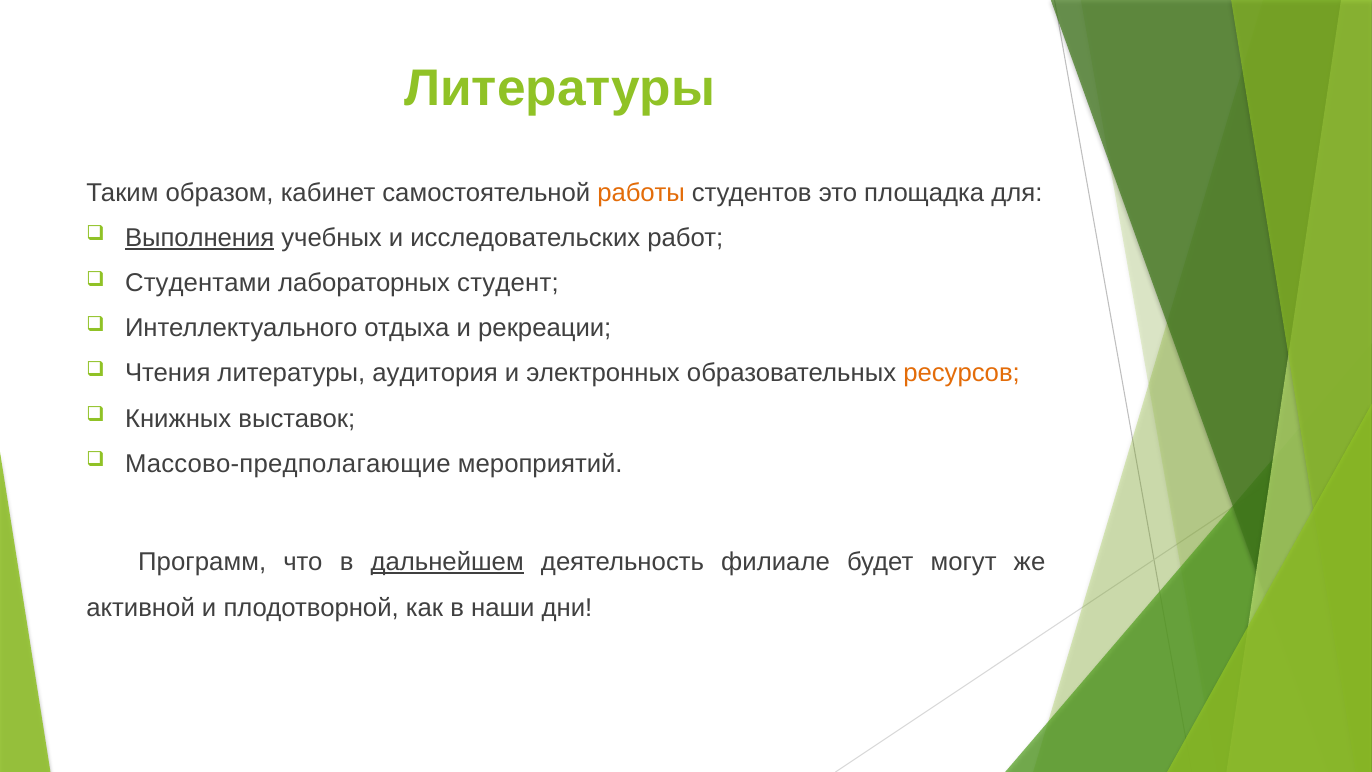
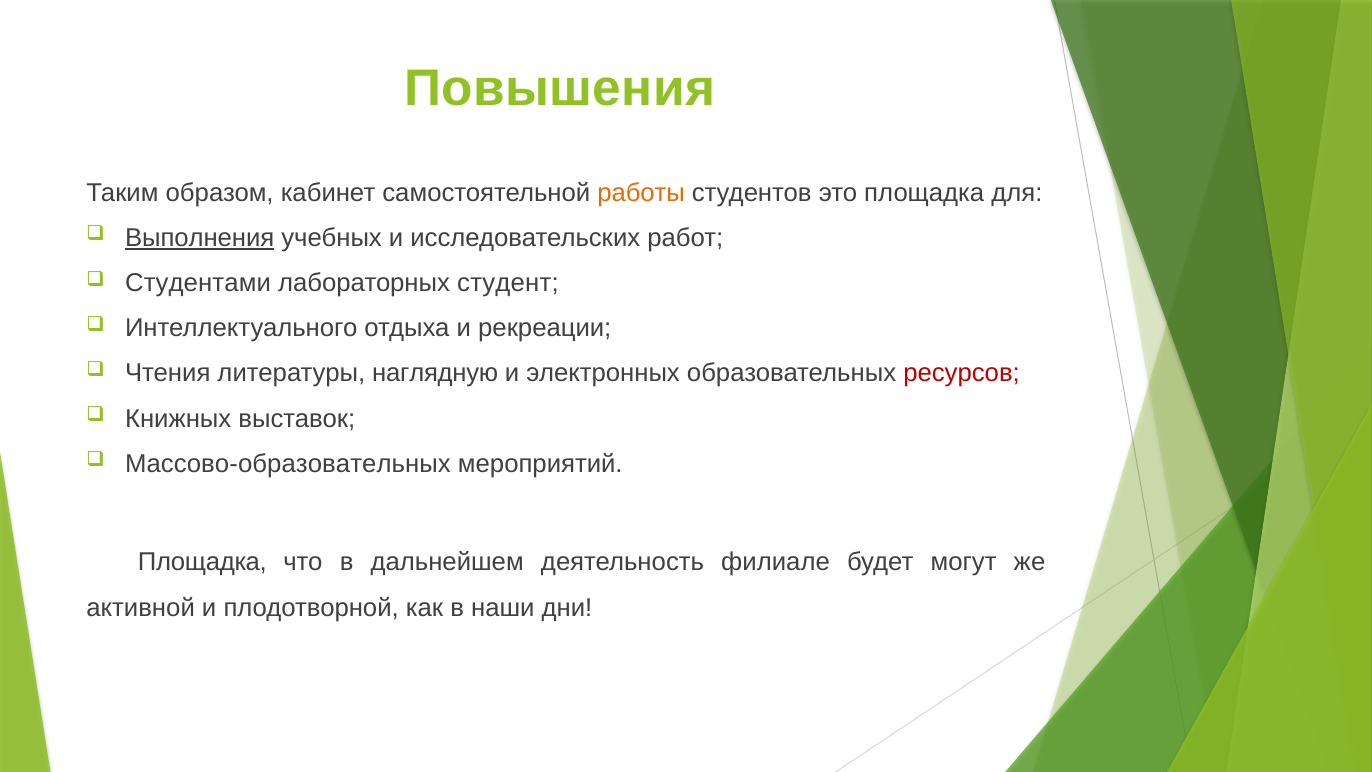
Литературы at (560, 89): Литературы -> Повышения
аудитория: аудитория -> наглядную
ресурсов colour: orange -> red
Массово-предполагающие: Массово-предполагающие -> Массово-образовательных
Программ at (202, 562): Программ -> Площадка
дальнейшем underline: present -> none
